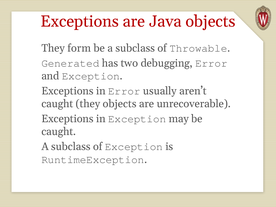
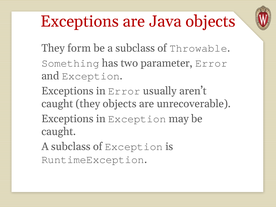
Generated: Generated -> Something
debugging: debugging -> parameter
